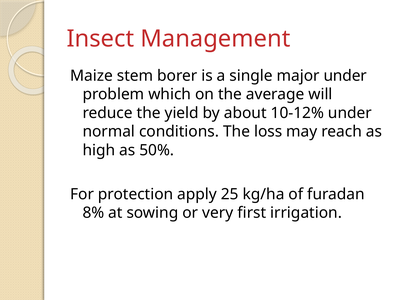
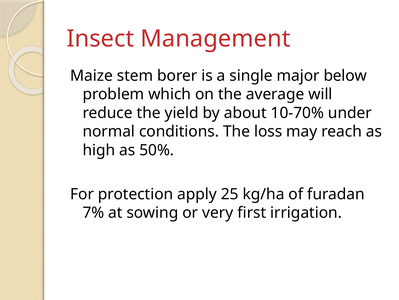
major under: under -> below
10-12%: 10-12% -> 10-70%
8%: 8% -> 7%
